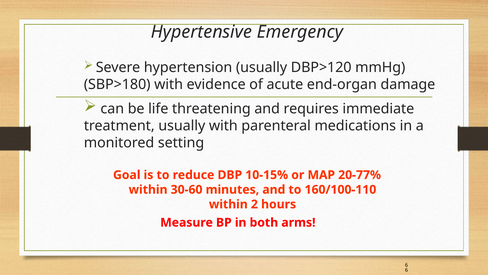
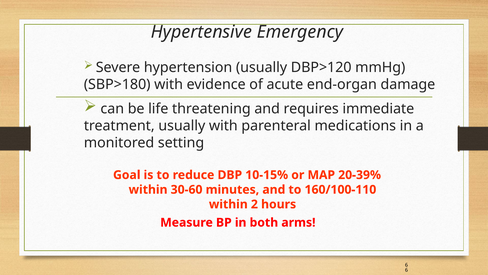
20-77%: 20-77% -> 20-39%
